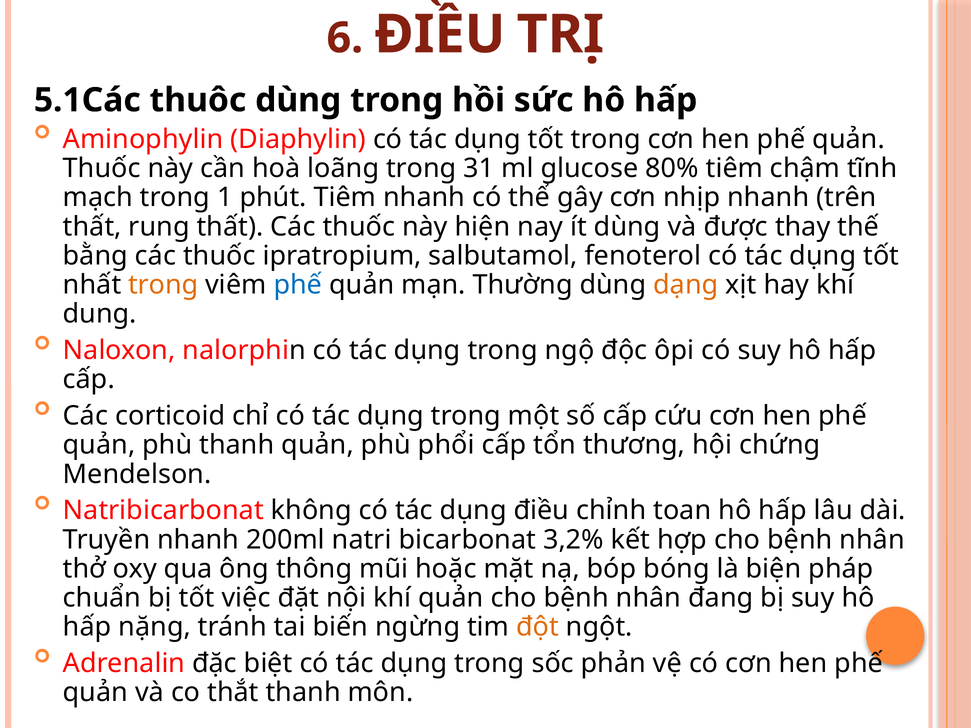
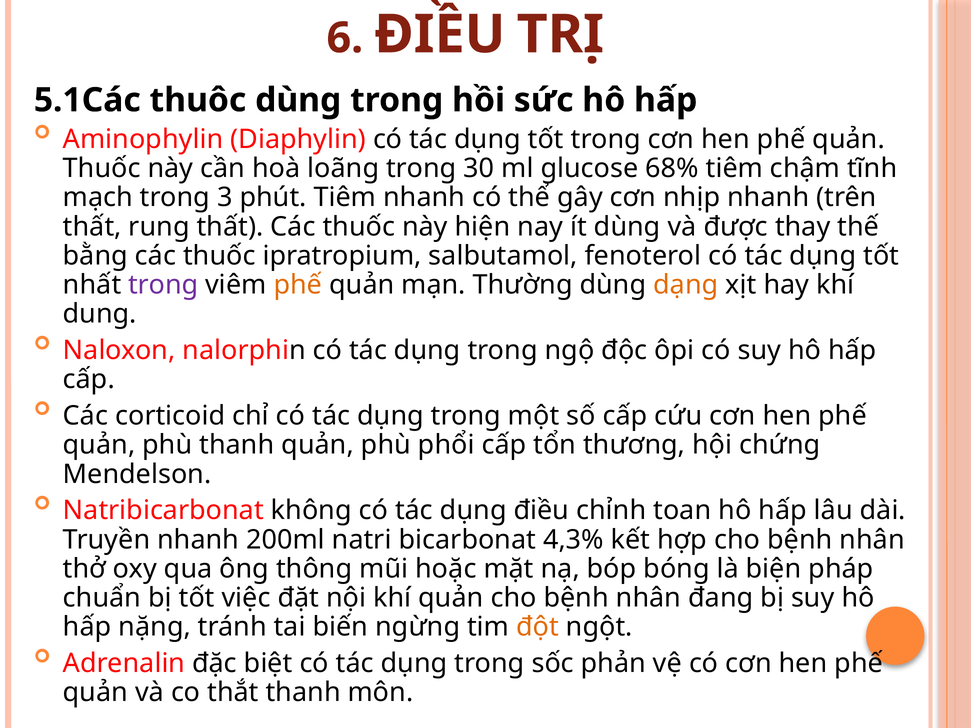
31: 31 -> 30
80%: 80% -> 68%
1: 1 -> 3
trong at (163, 285) colour: orange -> purple
phế at (298, 285) colour: blue -> orange
3,2%: 3,2% -> 4,3%
